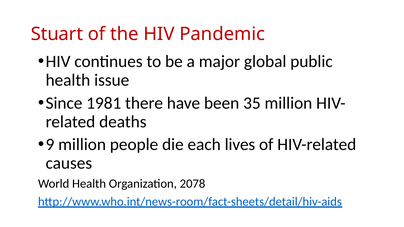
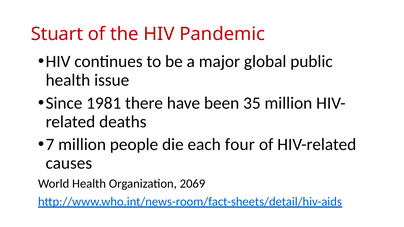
9: 9 -> 7
lives: lives -> four
2078: 2078 -> 2069
